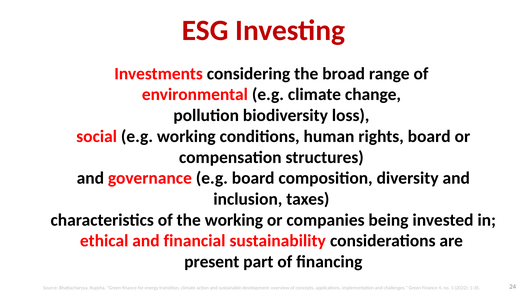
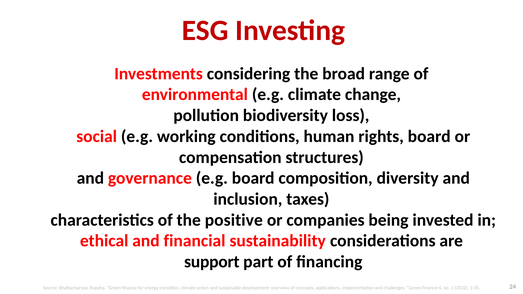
the working: working -> positive
present: present -> support
